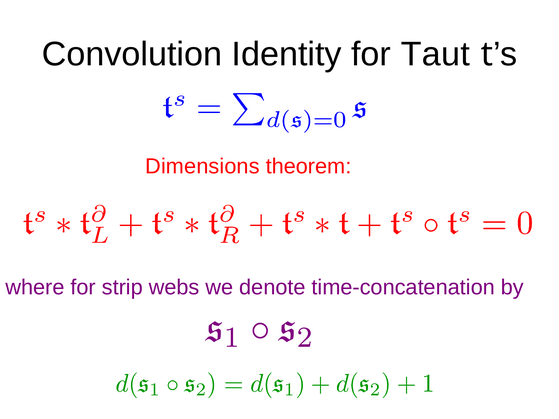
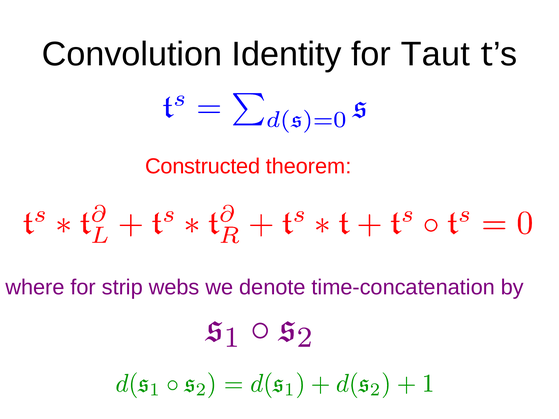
Dimensions: Dimensions -> Constructed
